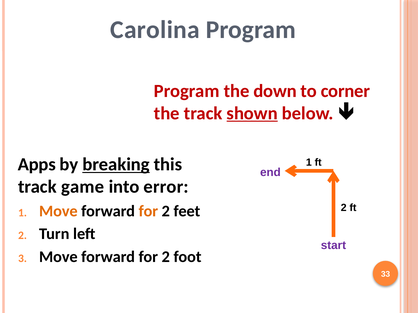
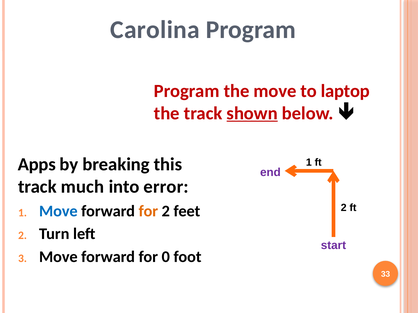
the down: down -> move
corner: corner -> laptop
breaking underline: present -> none
game: game -> much
Move at (58, 211) colour: orange -> blue
2 at (166, 257): 2 -> 0
